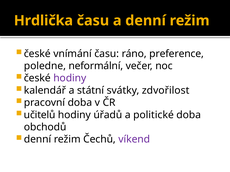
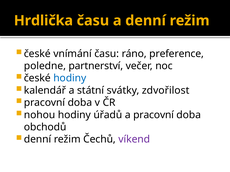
neformální: neformální -> partnerství
hodiny at (70, 78) colour: purple -> blue
učitelů: učitelů -> nohou
a politické: politické -> pracovní
